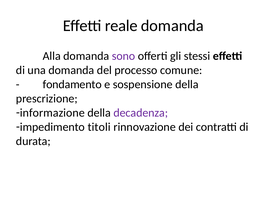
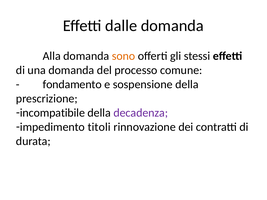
reale: reale -> dalle
sono colour: purple -> orange
informazione: informazione -> incompatibile
